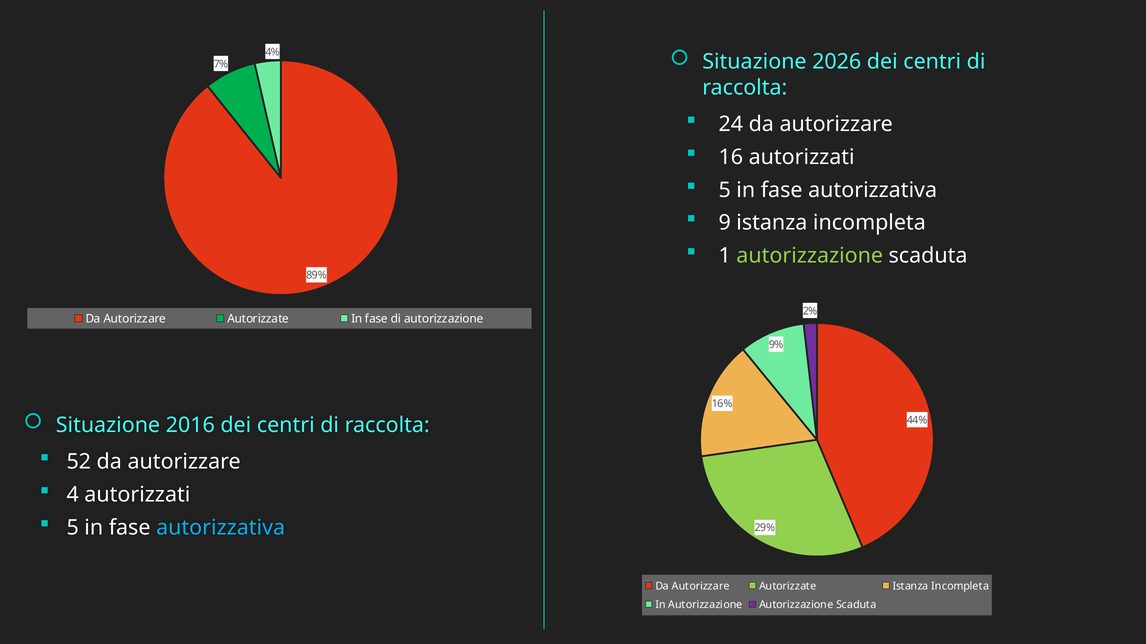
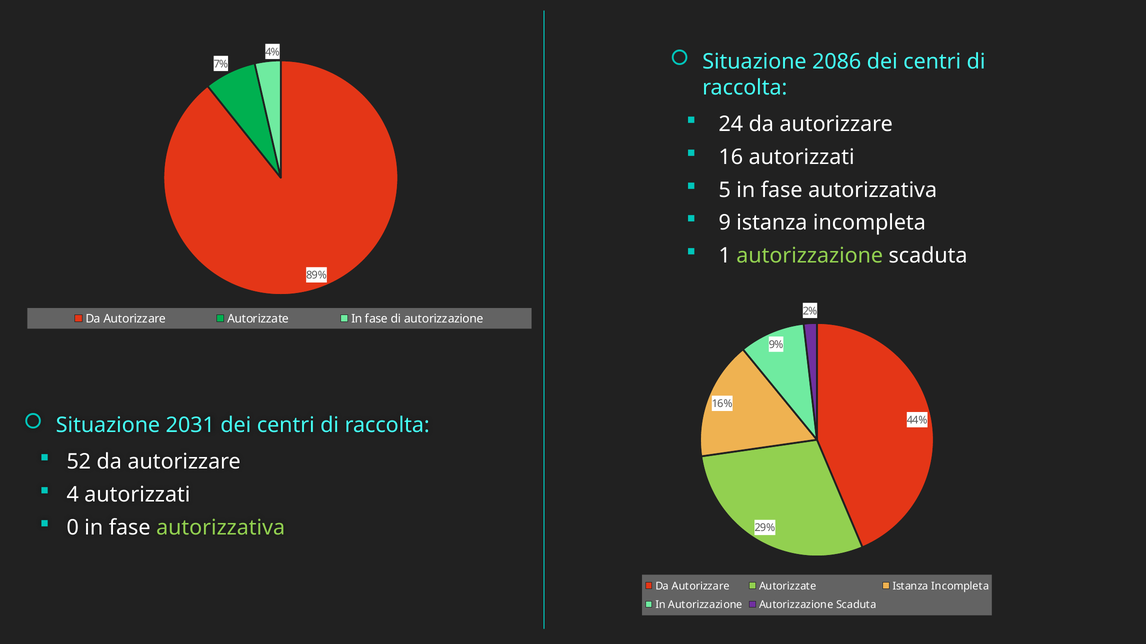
2026: 2026 -> 2086
2016: 2016 -> 2031
5 at (73, 528): 5 -> 0
autorizzativa at (221, 528) colour: light blue -> light green
